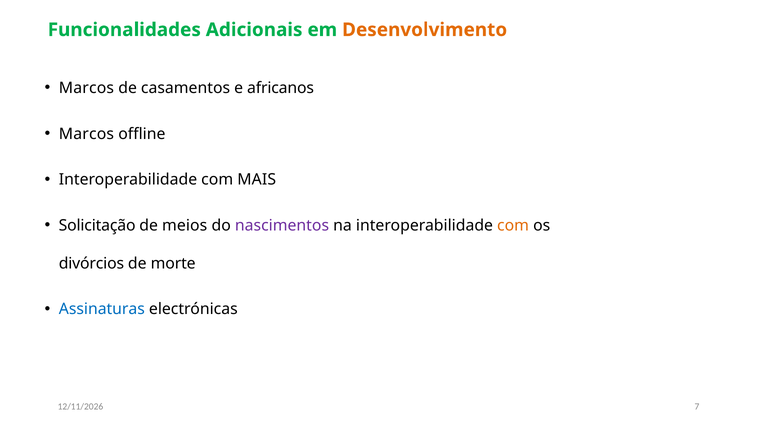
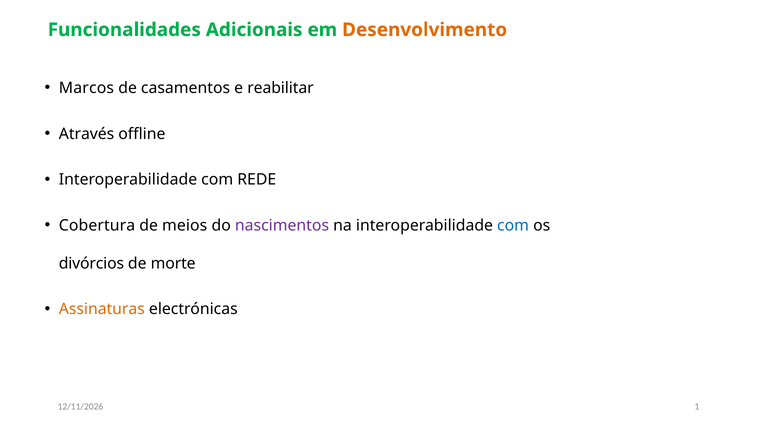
africanos: africanos -> reabilitar
Marcos at (86, 134): Marcos -> Através
MAIS: MAIS -> REDE
Solicitação: Solicitação -> Cobertura
com at (513, 225) colour: orange -> blue
Assinaturas colour: blue -> orange
7: 7 -> 1
